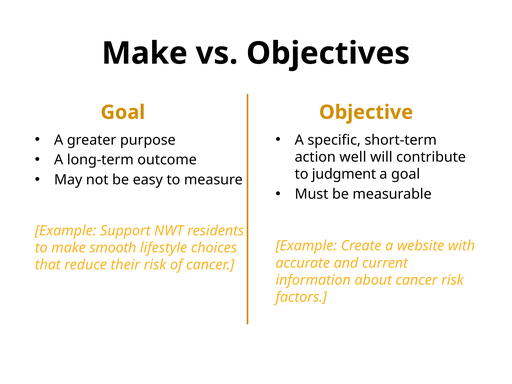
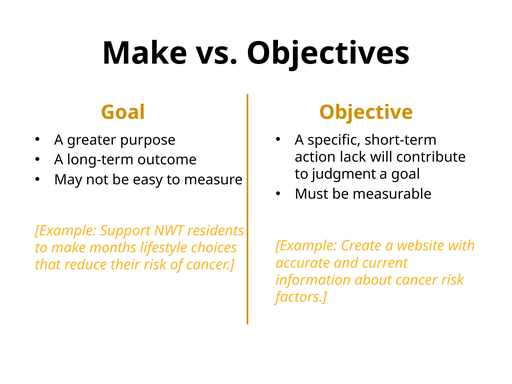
well: well -> lack
smooth: smooth -> months
